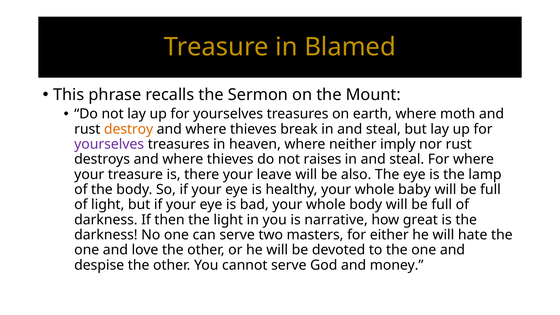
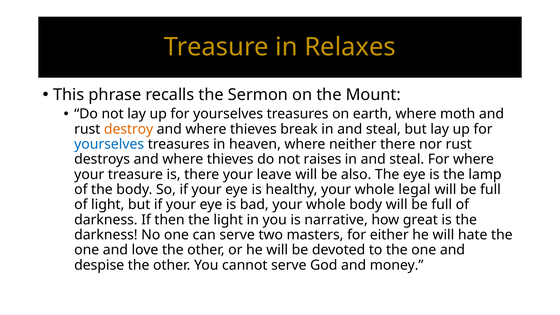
Blamed: Blamed -> Relaxes
yourselves at (109, 144) colour: purple -> blue
neither imply: imply -> there
baby: baby -> legal
